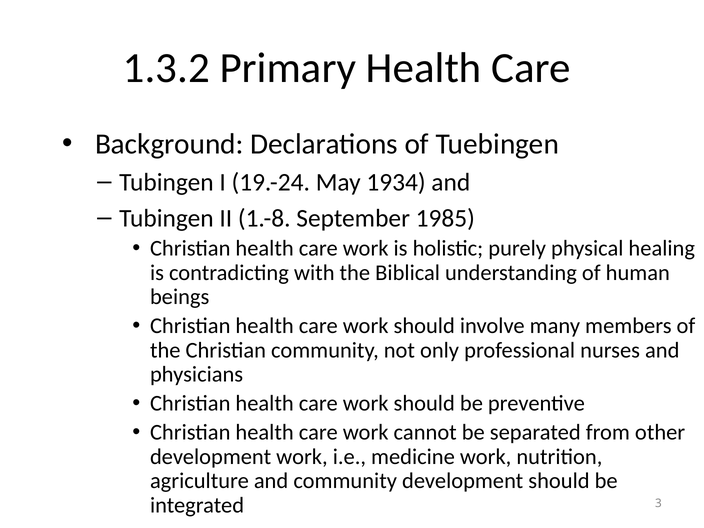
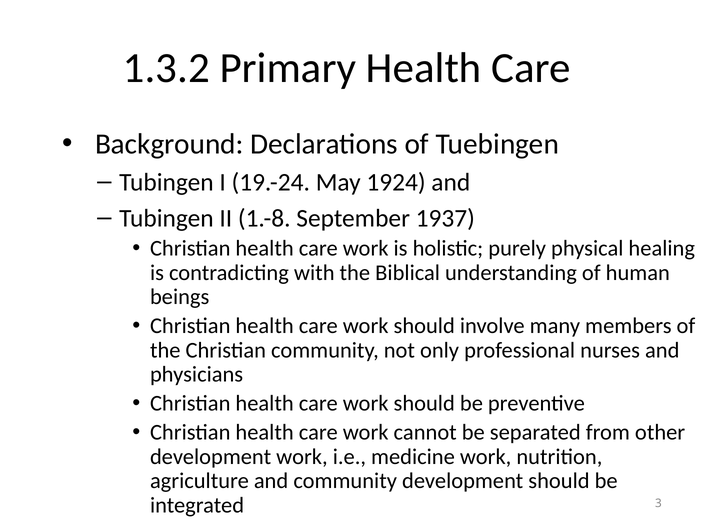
1934: 1934 -> 1924
1985: 1985 -> 1937
